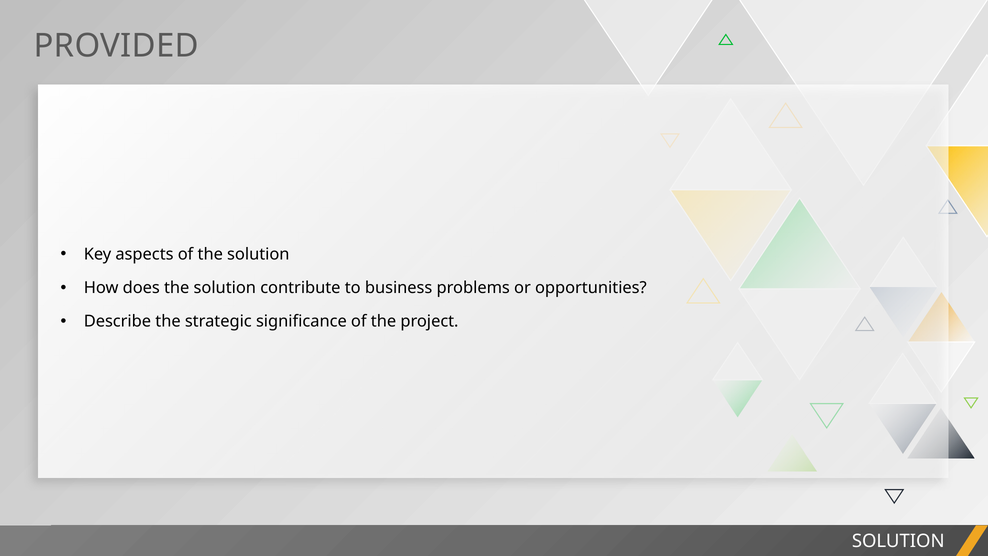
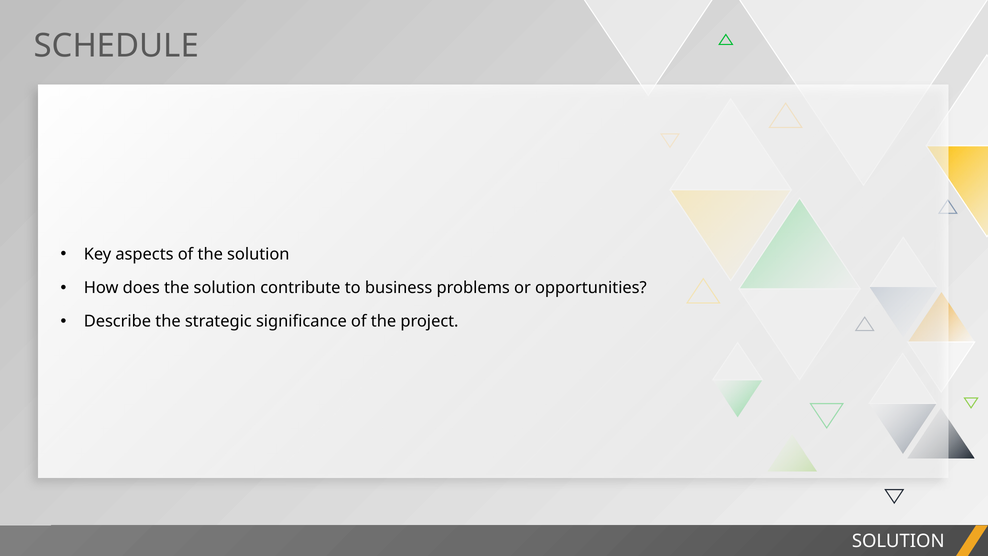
PROVIDED: PROVIDED -> SCHEDULE
